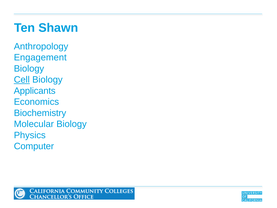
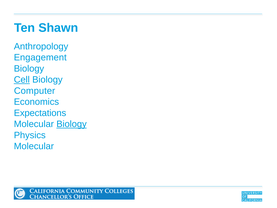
Applicants: Applicants -> Computer
Biochemistry: Biochemistry -> Expectations
Biology at (72, 124) underline: none -> present
Computer at (34, 146): Computer -> Molecular
